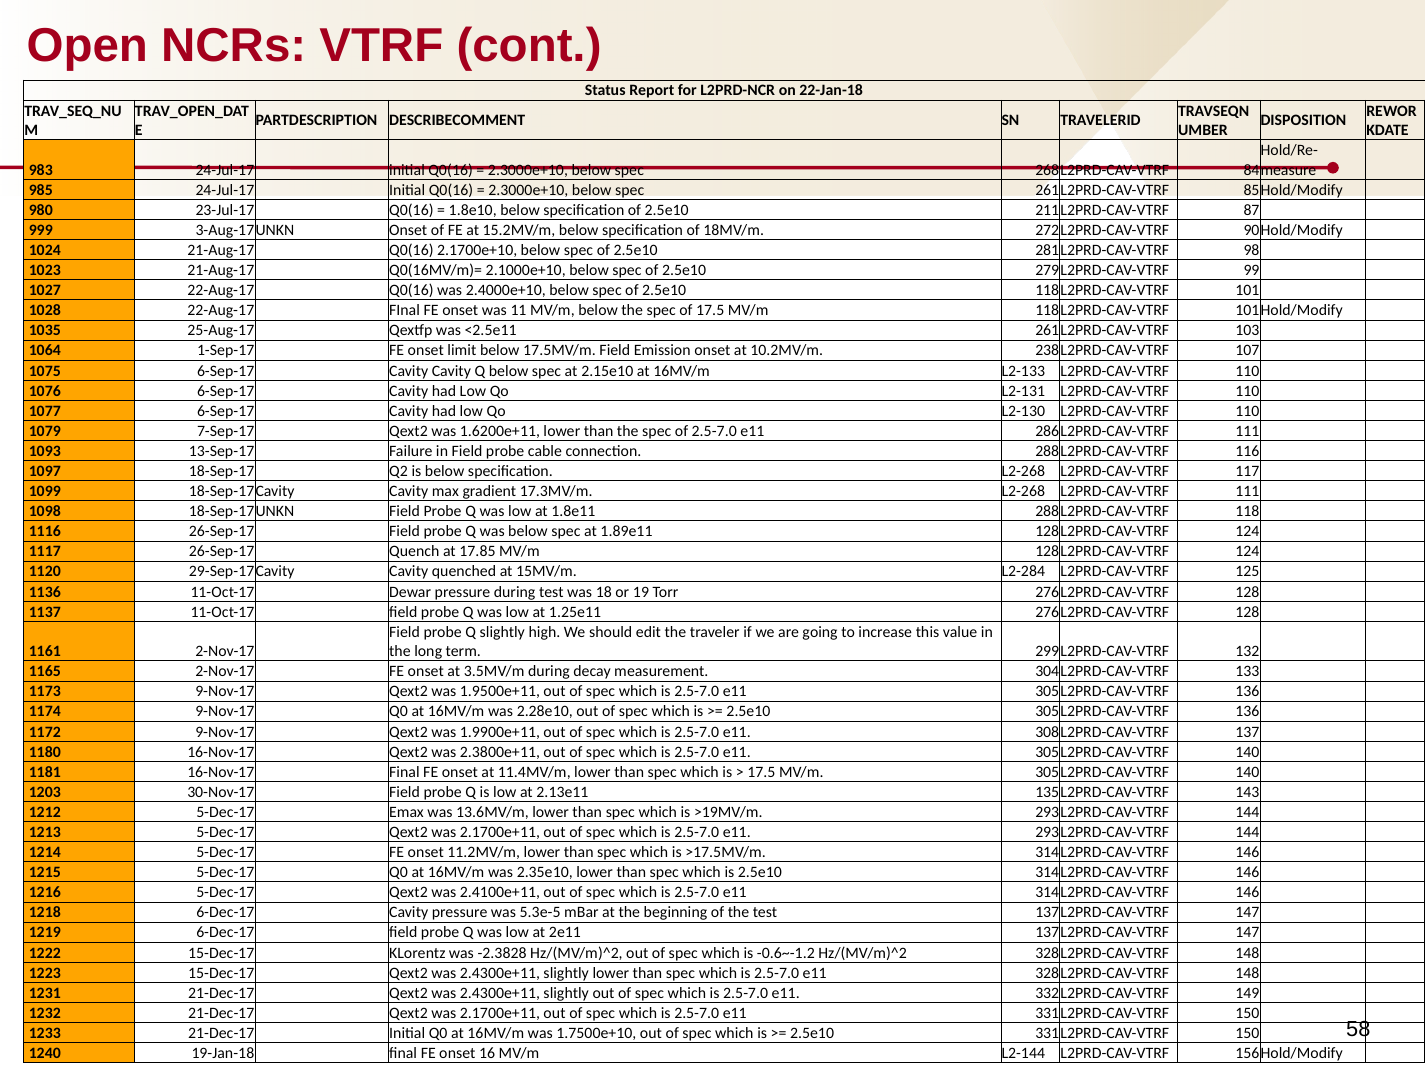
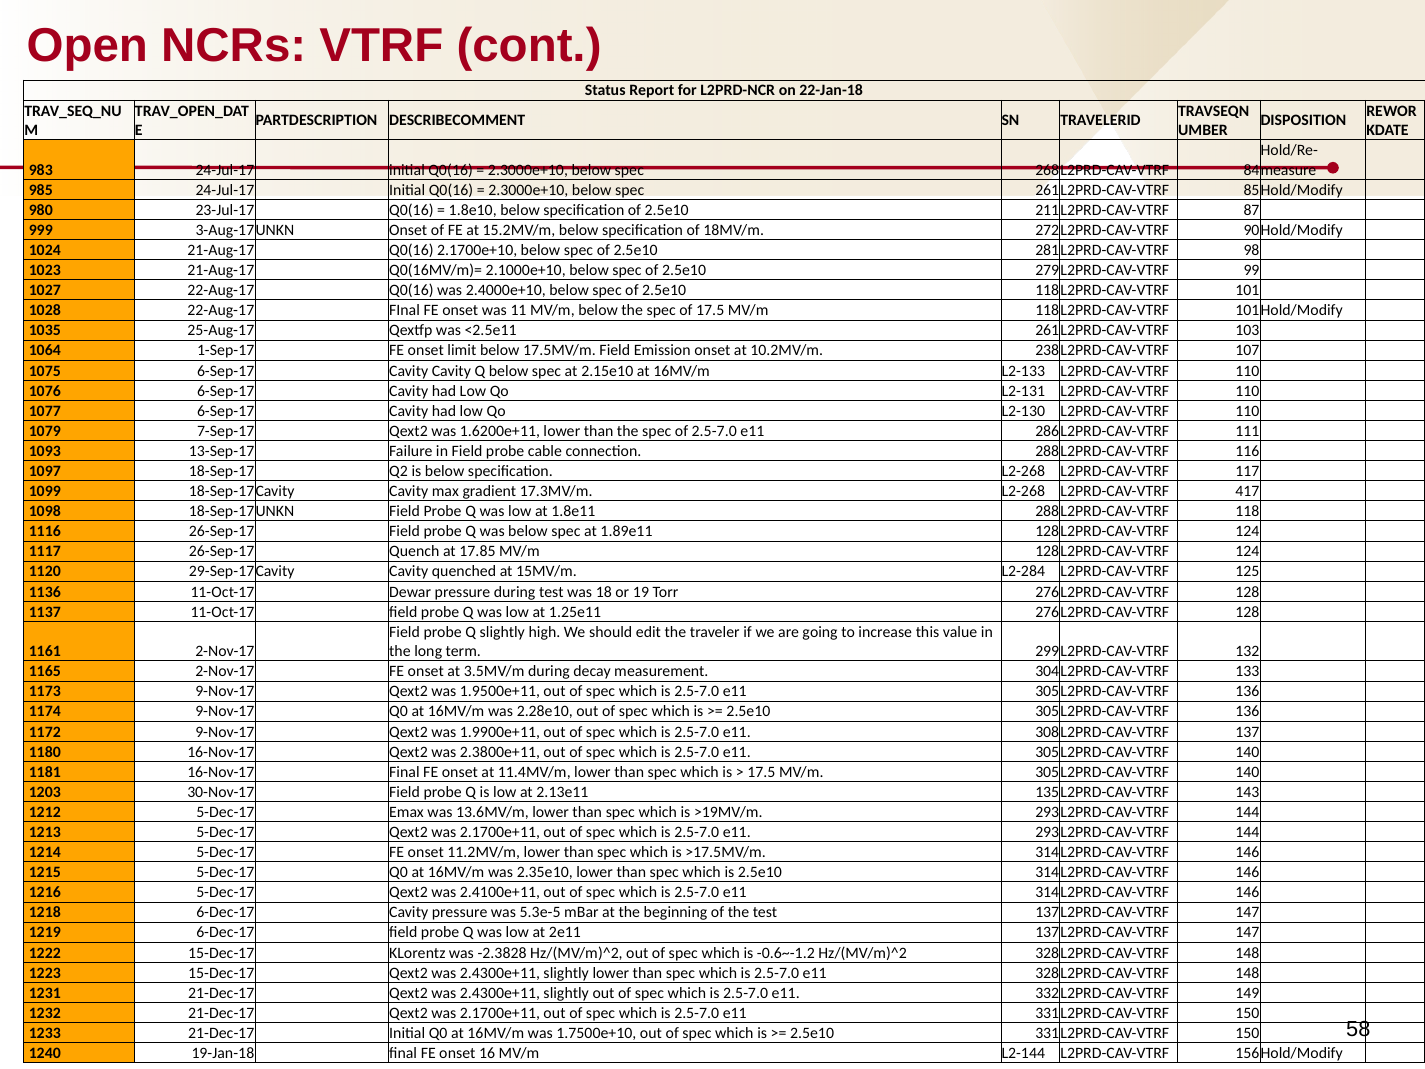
L2PRD-CAV-VTRF 111: 111 -> 417
